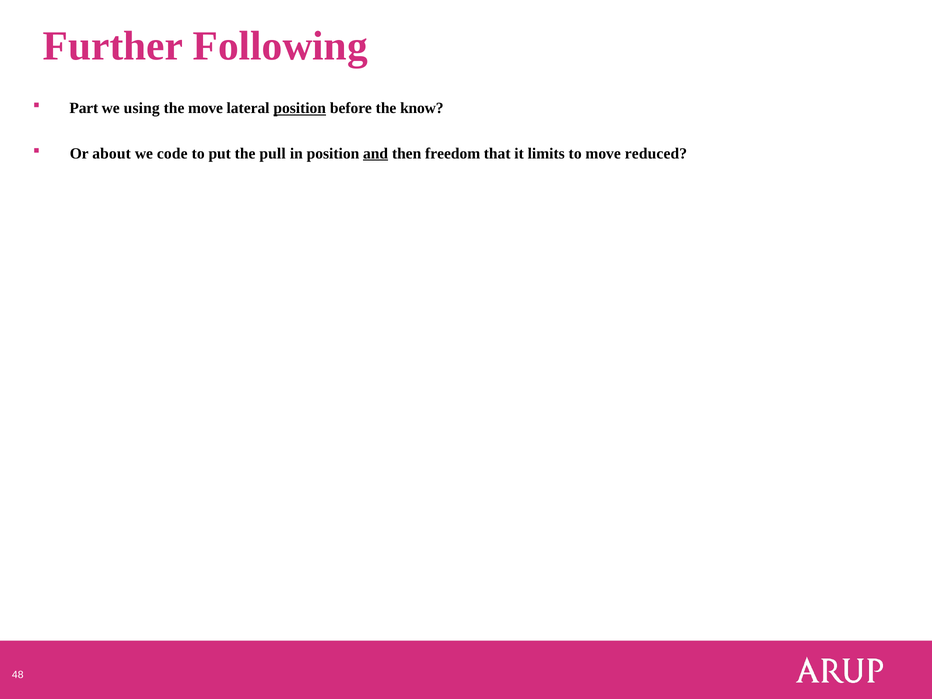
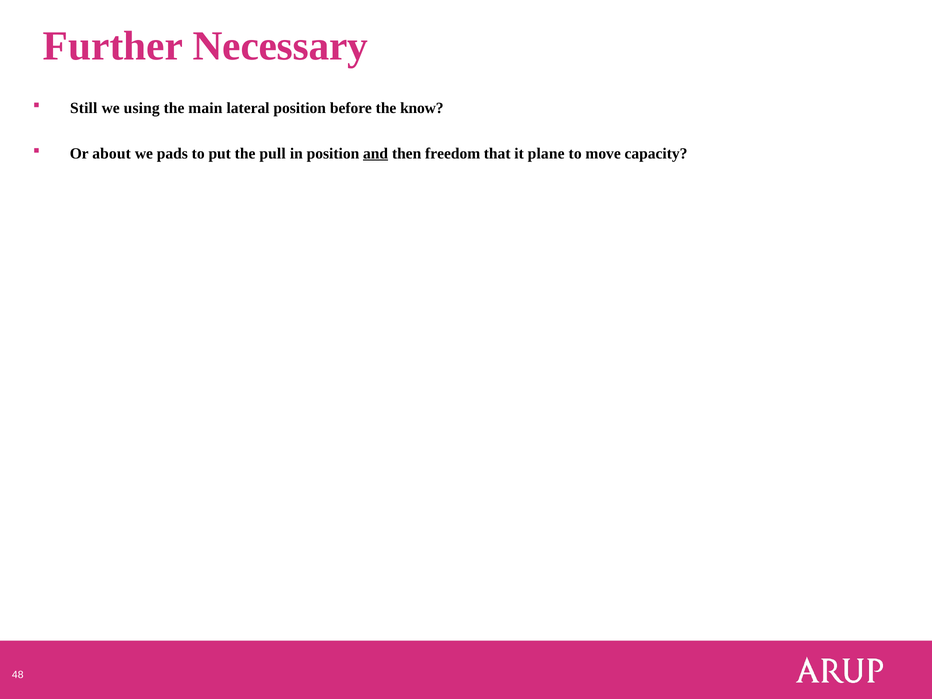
Following: Following -> Necessary
Part: Part -> Still
the move: move -> main
position at (300, 108) underline: present -> none
code: code -> pads
limits: limits -> plane
reduced: reduced -> capacity
